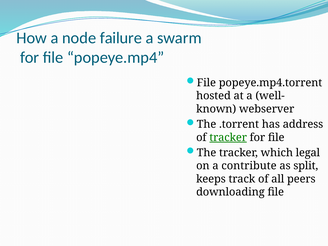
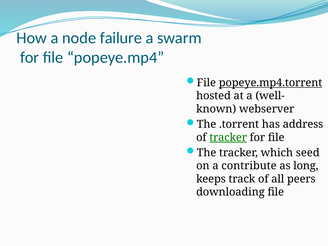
popeye.mp4.torrent underline: none -> present
legal: legal -> seed
split: split -> long
